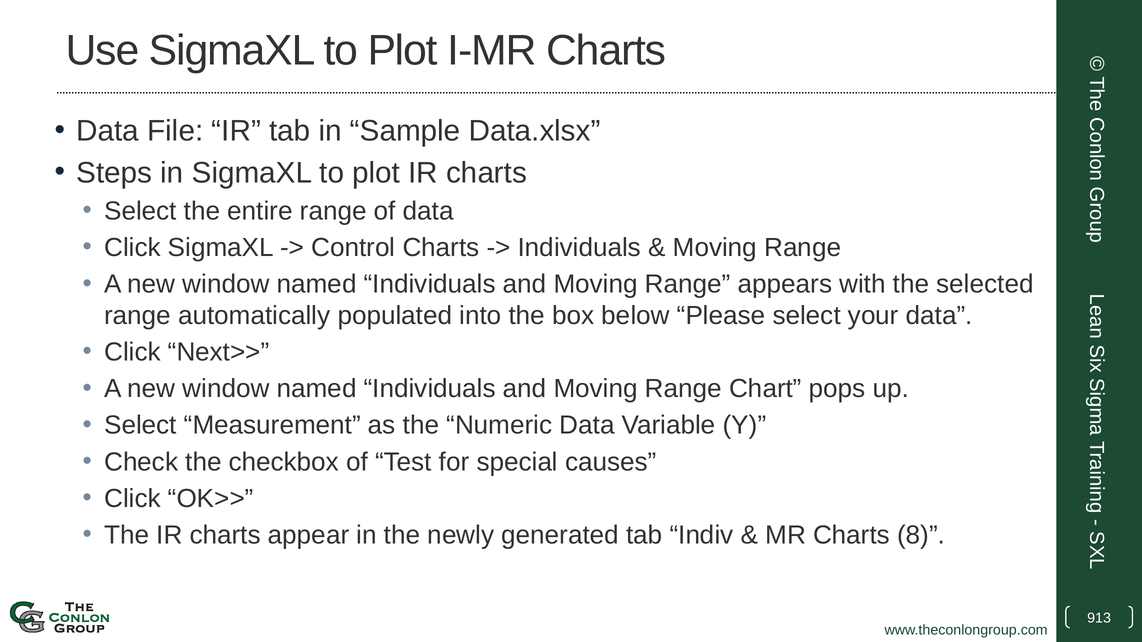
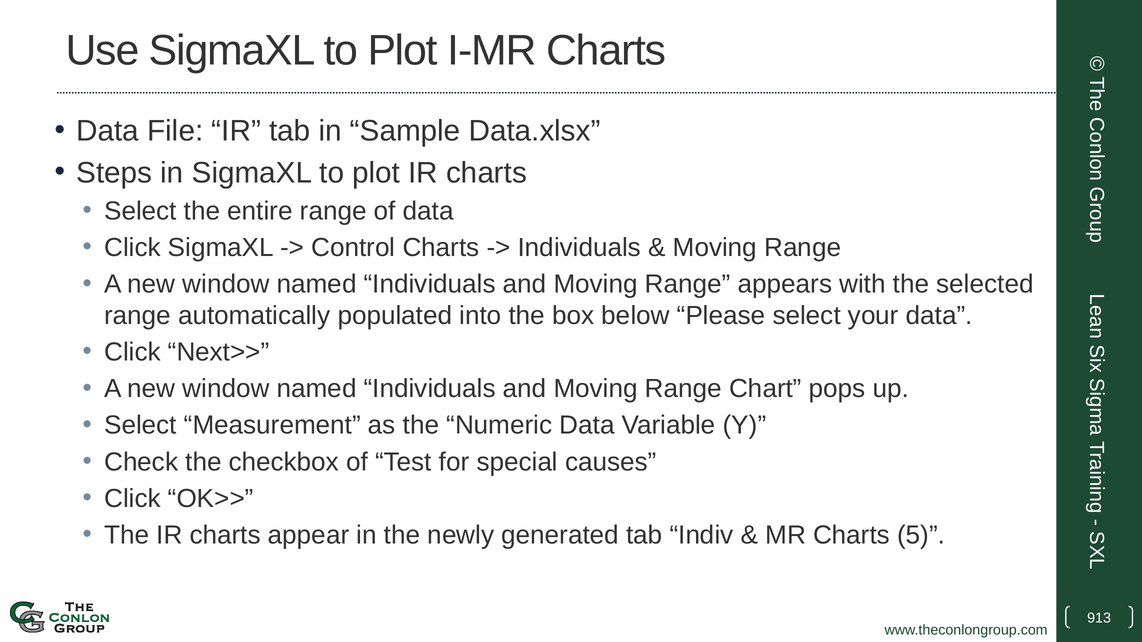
8: 8 -> 5
